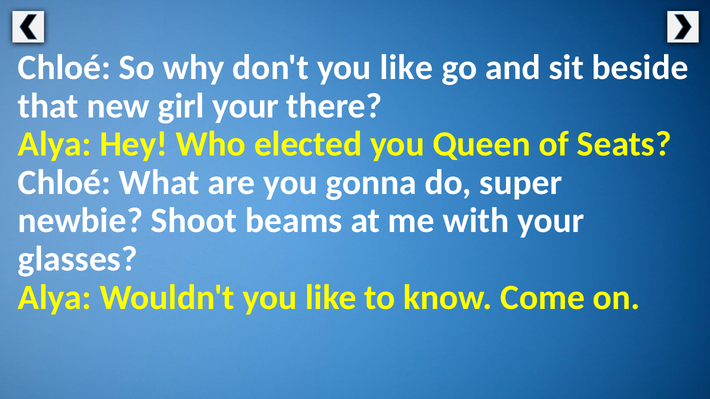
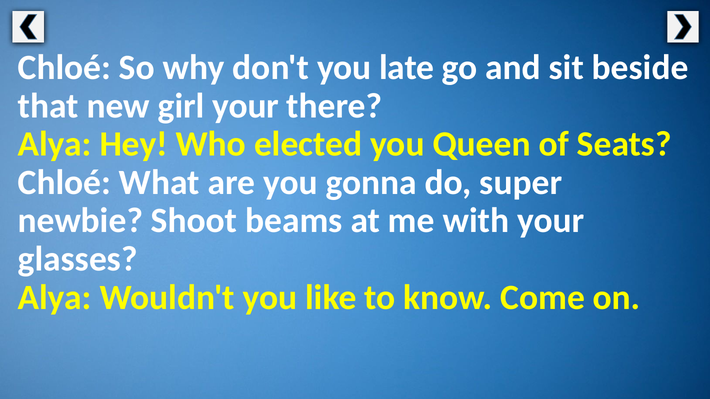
don't you like: like -> late
